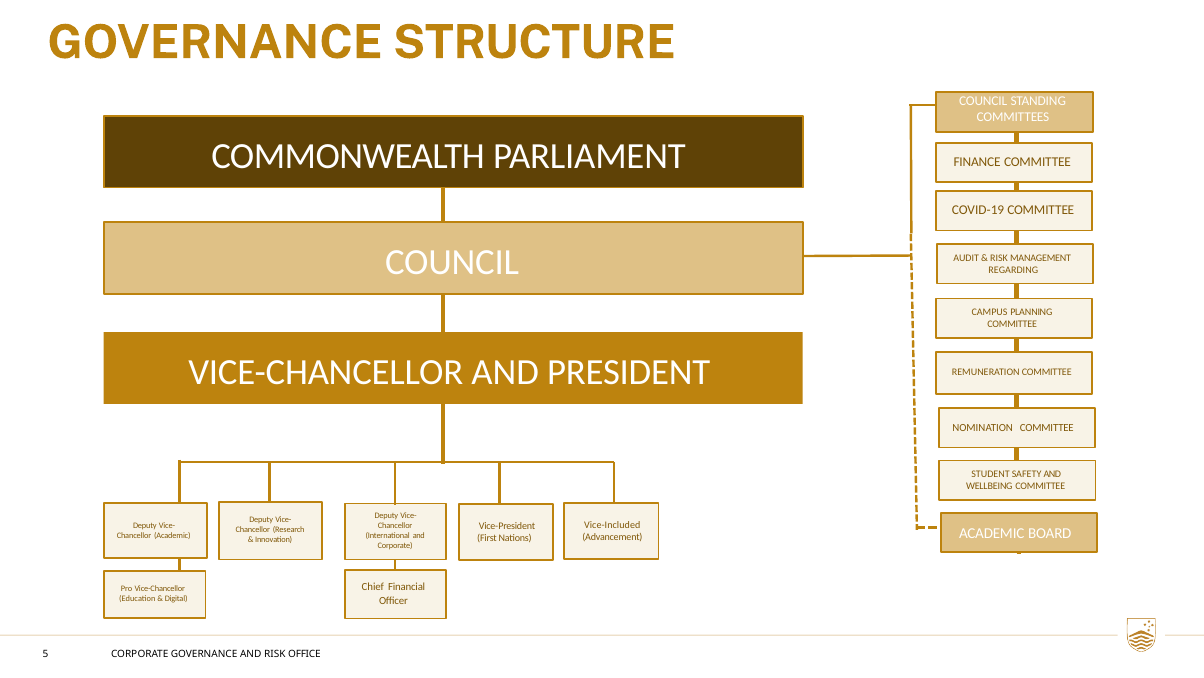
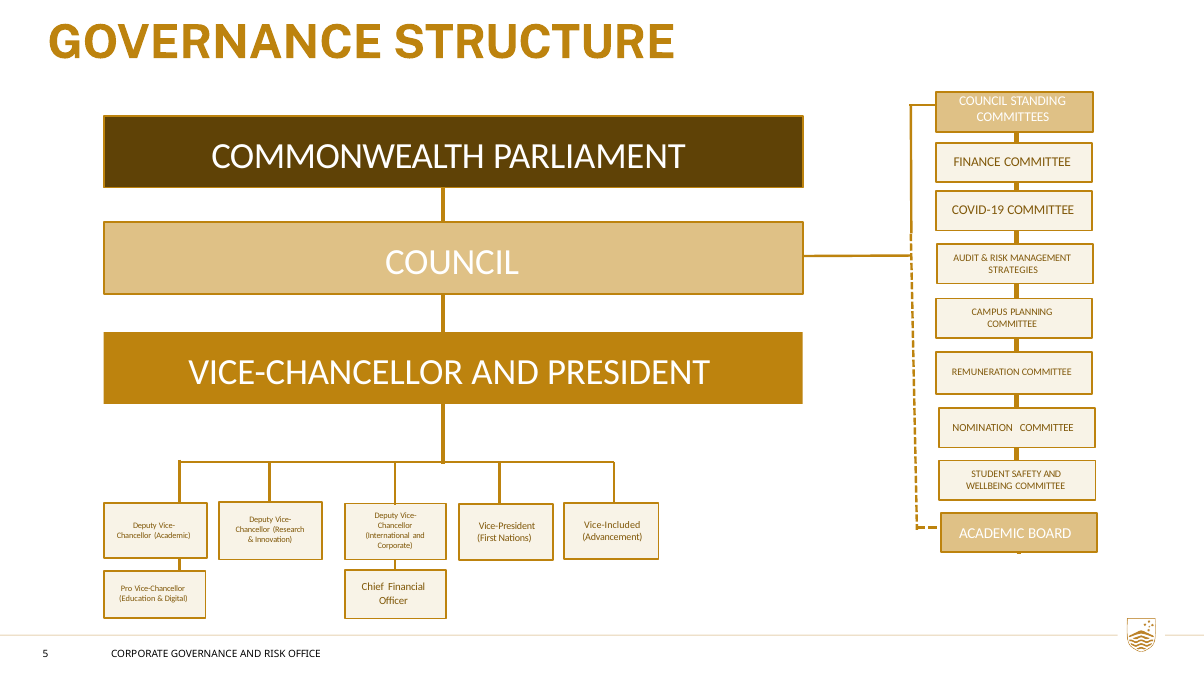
REGARDING: REGARDING -> STRATEGIES
